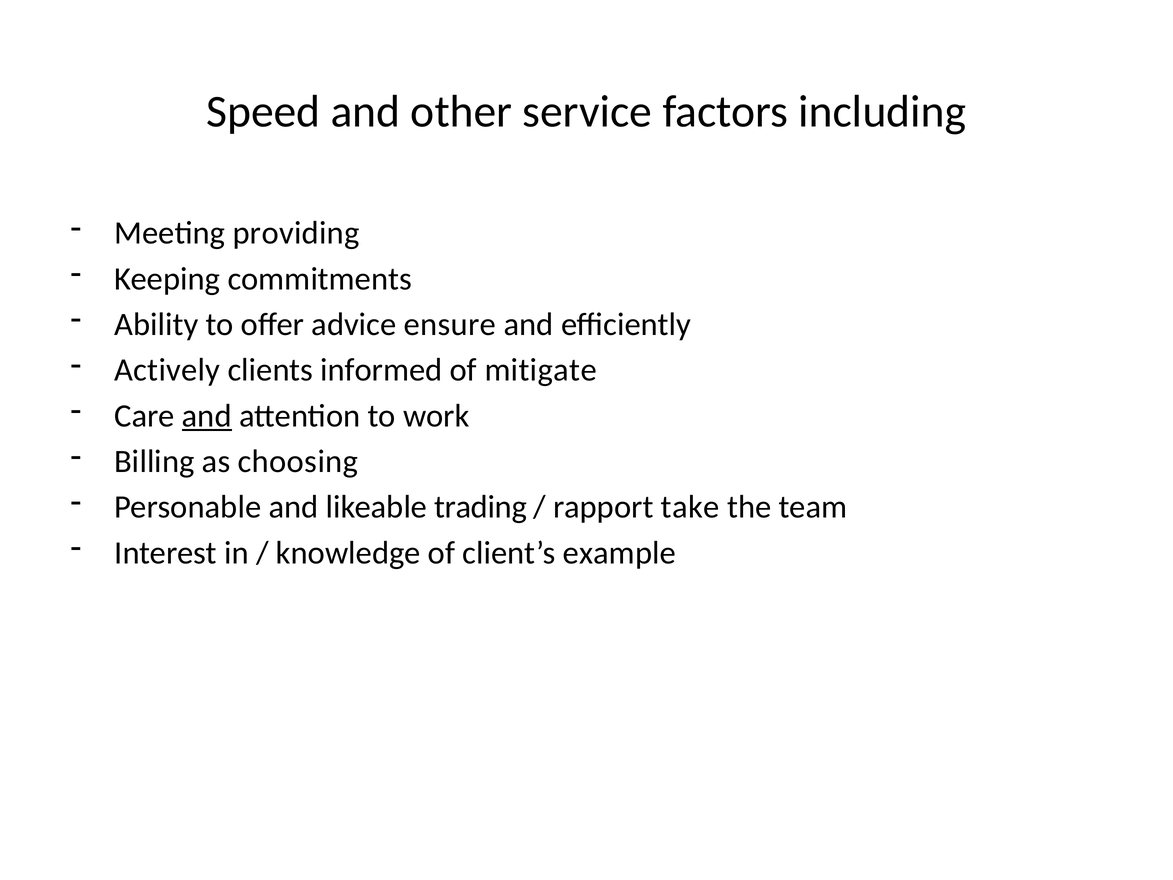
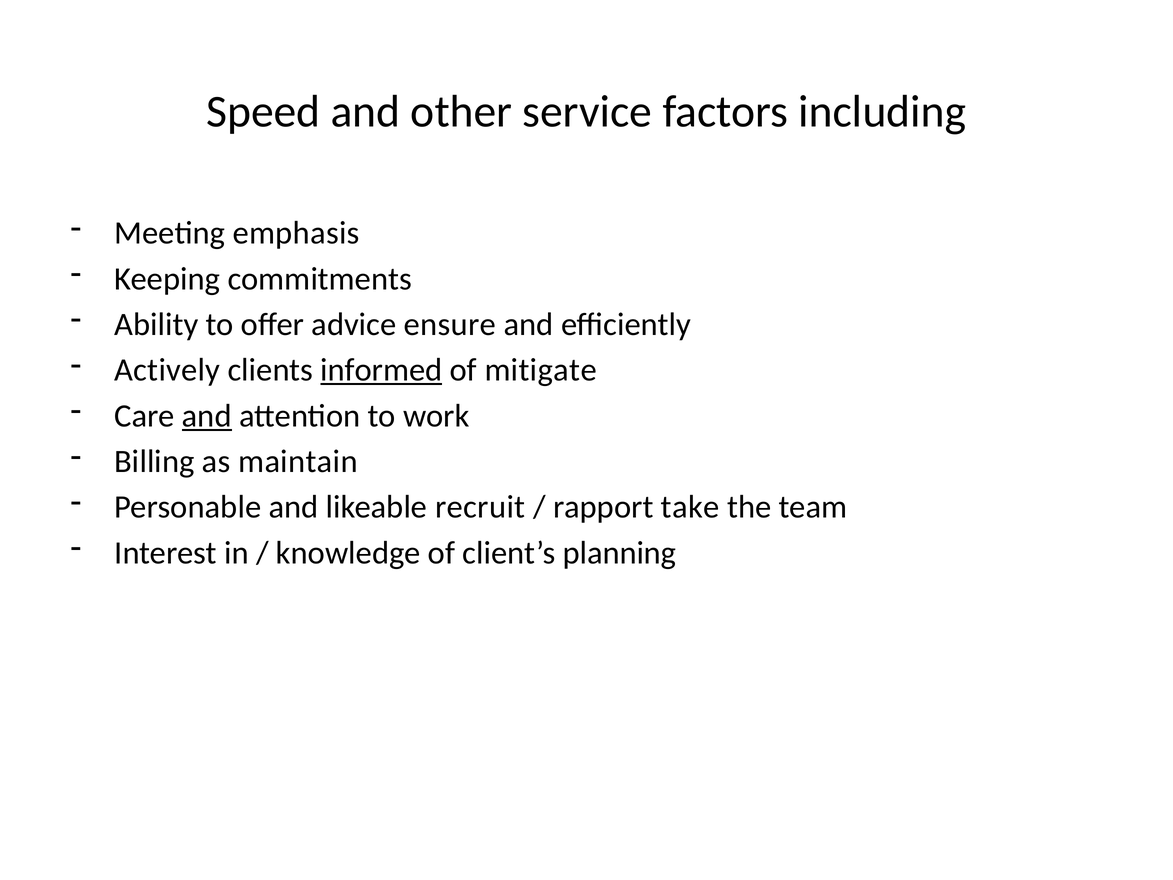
providing: providing -> emphasis
informed underline: none -> present
choosing: choosing -> maintain
trading: trading -> recruit
example: example -> planning
